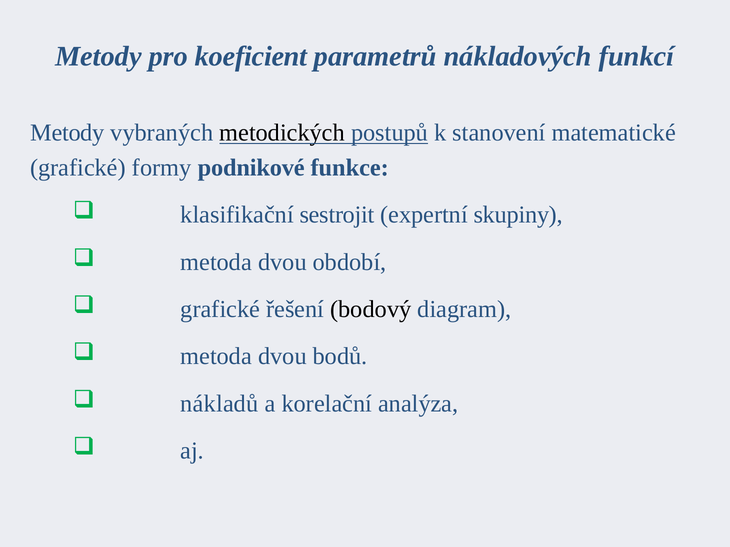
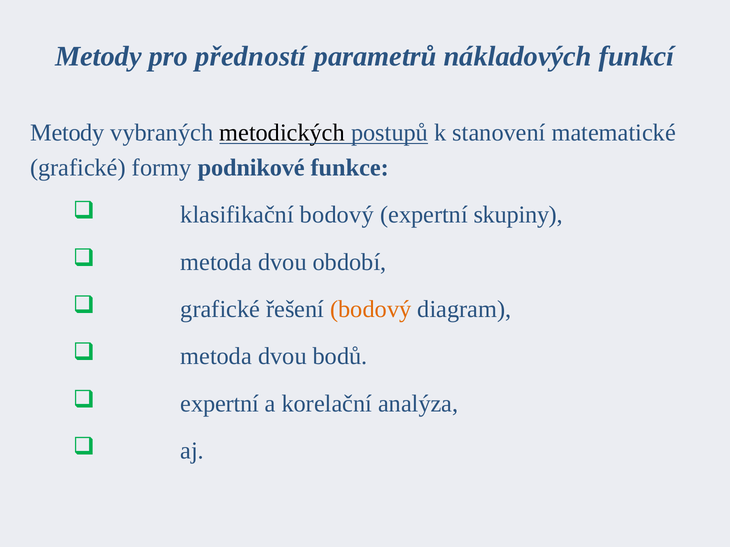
koeficient: koeficient -> předností
klasifikační sestrojit: sestrojit -> bodový
bodový at (371, 309) colour: black -> orange
nákladů at (219, 404): nákladů -> expertní
